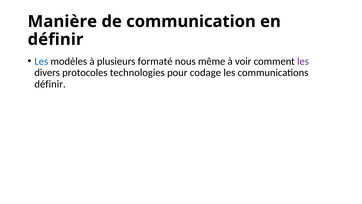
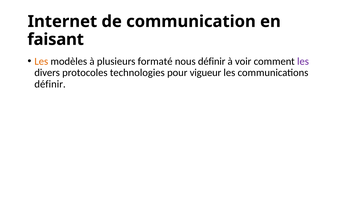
Manière: Manière -> Internet
définir at (55, 39): définir -> faisant
Les at (41, 61) colour: blue -> orange
nous même: même -> définir
codage: codage -> vigueur
